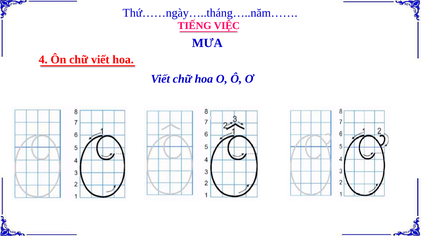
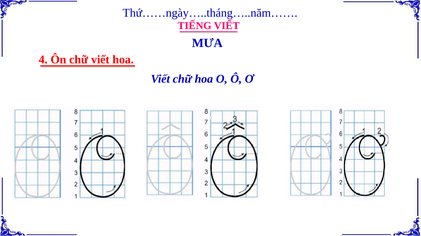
TIẾNG VIỆC: VIỆC -> VIẾT
